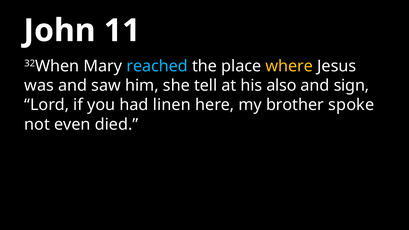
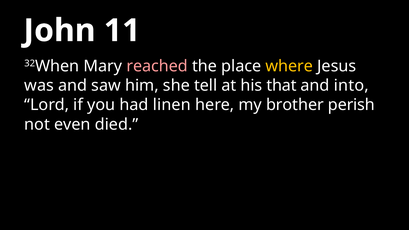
reached colour: light blue -> pink
also: also -> that
sign: sign -> into
spoke: spoke -> perish
